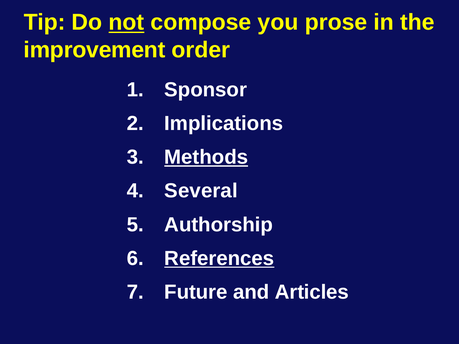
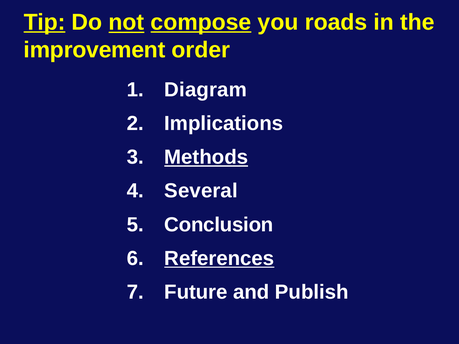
Tip underline: none -> present
compose underline: none -> present
prose: prose -> roads
Sponsor: Sponsor -> Diagram
Authorship: Authorship -> Conclusion
Articles: Articles -> Publish
